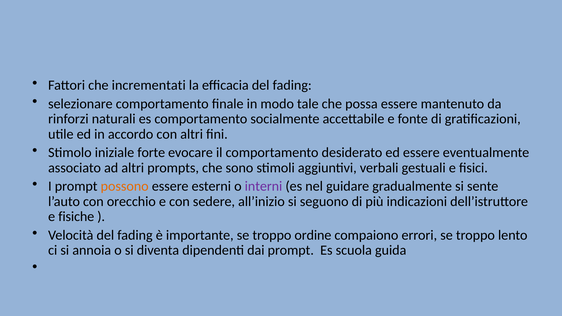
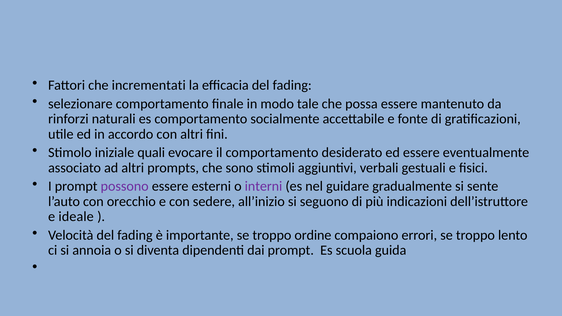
forte: forte -> quali
possono colour: orange -> purple
fisiche: fisiche -> ideale
